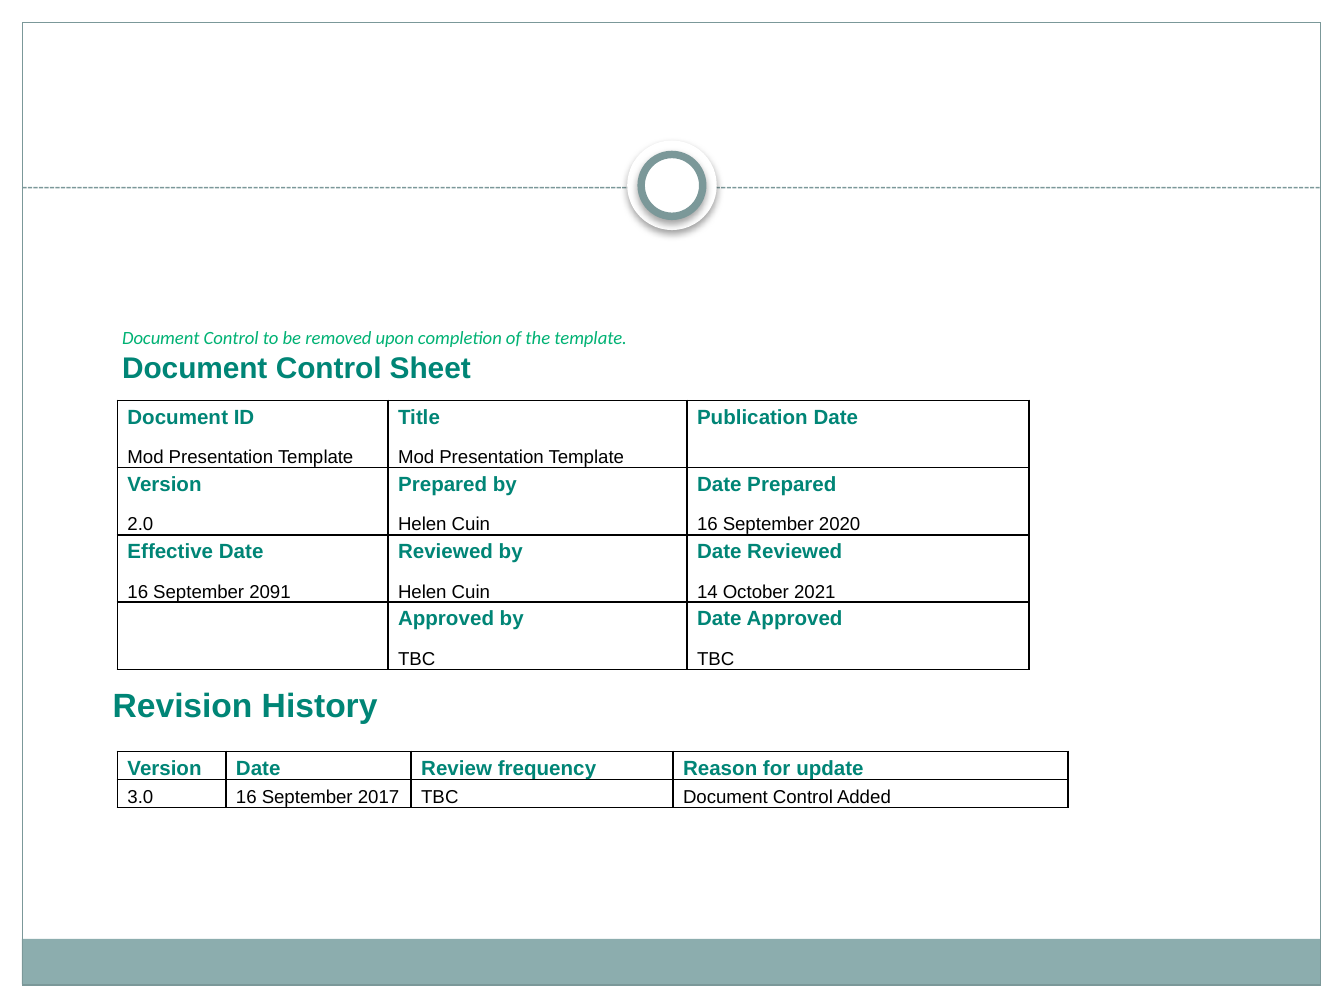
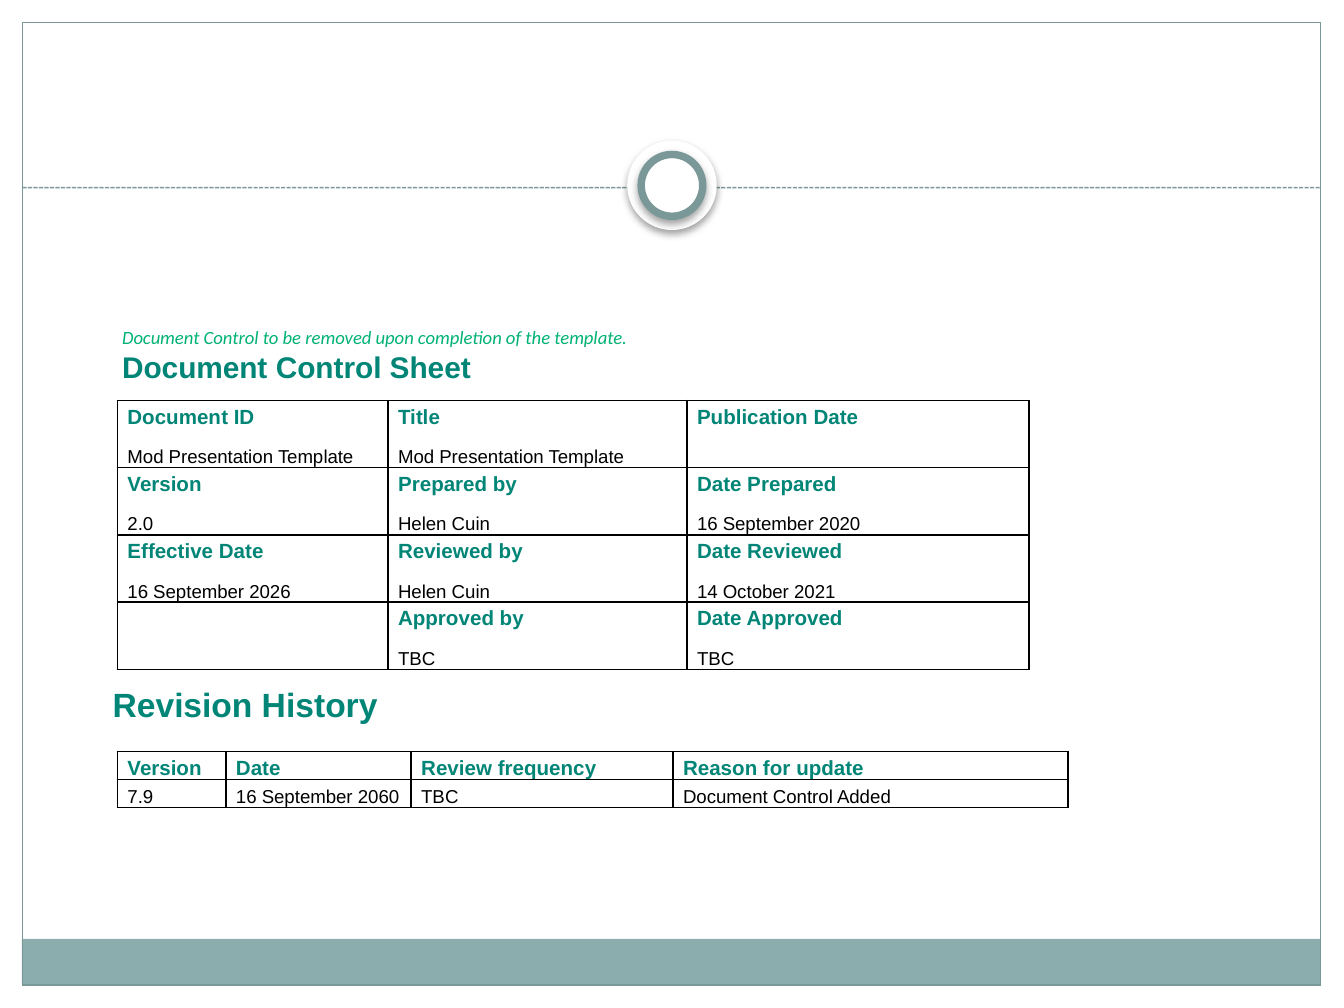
2091: 2091 -> 2026
3.0: 3.0 -> 7.9
2017: 2017 -> 2060
